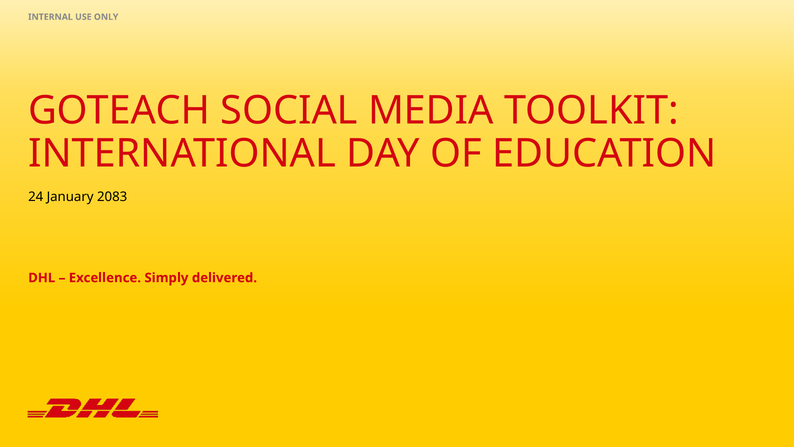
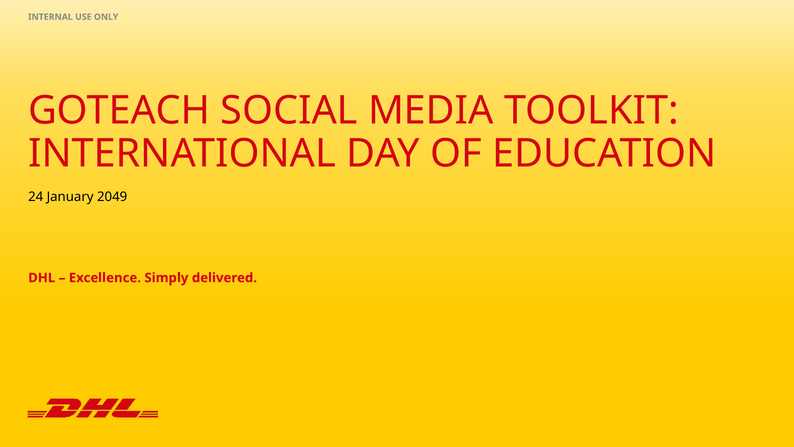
2083: 2083 -> 2049
